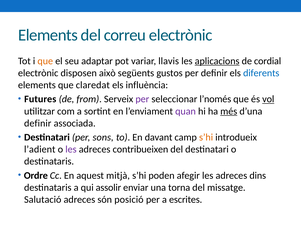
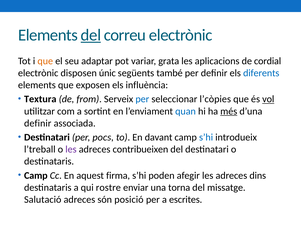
del at (91, 35) underline: none -> present
llavis: llavis -> grata
aplicacions underline: present -> none
això: això -> únic
gustos: gustos -> també
claredat: claredat -> exposen
Futures: Futures -> Textura
per at (142, 99) colour: purple -> blue
l’només: l’només -> l’còpies
quan colour: purple -> blue
sons: sons -> pocs
s’hi at (206, 137) colour: orange -> blue
l’adient: l’adient -> l’treball
Ordre at (36, 175): Ordre -> Camp
mitjà: mitjà -> firma
assolir: assolir -> rostre
